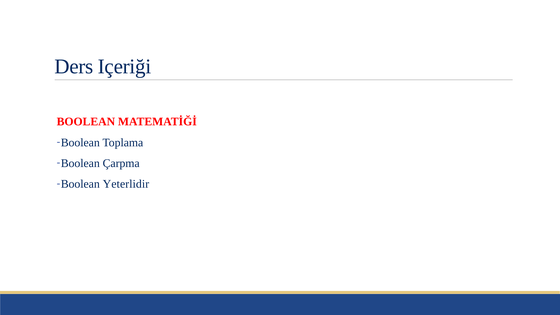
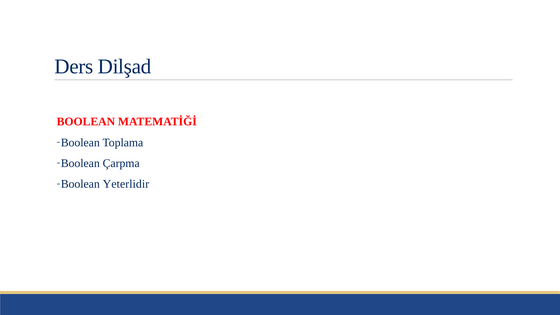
Içeriği: Içeriği -> Dilşad
